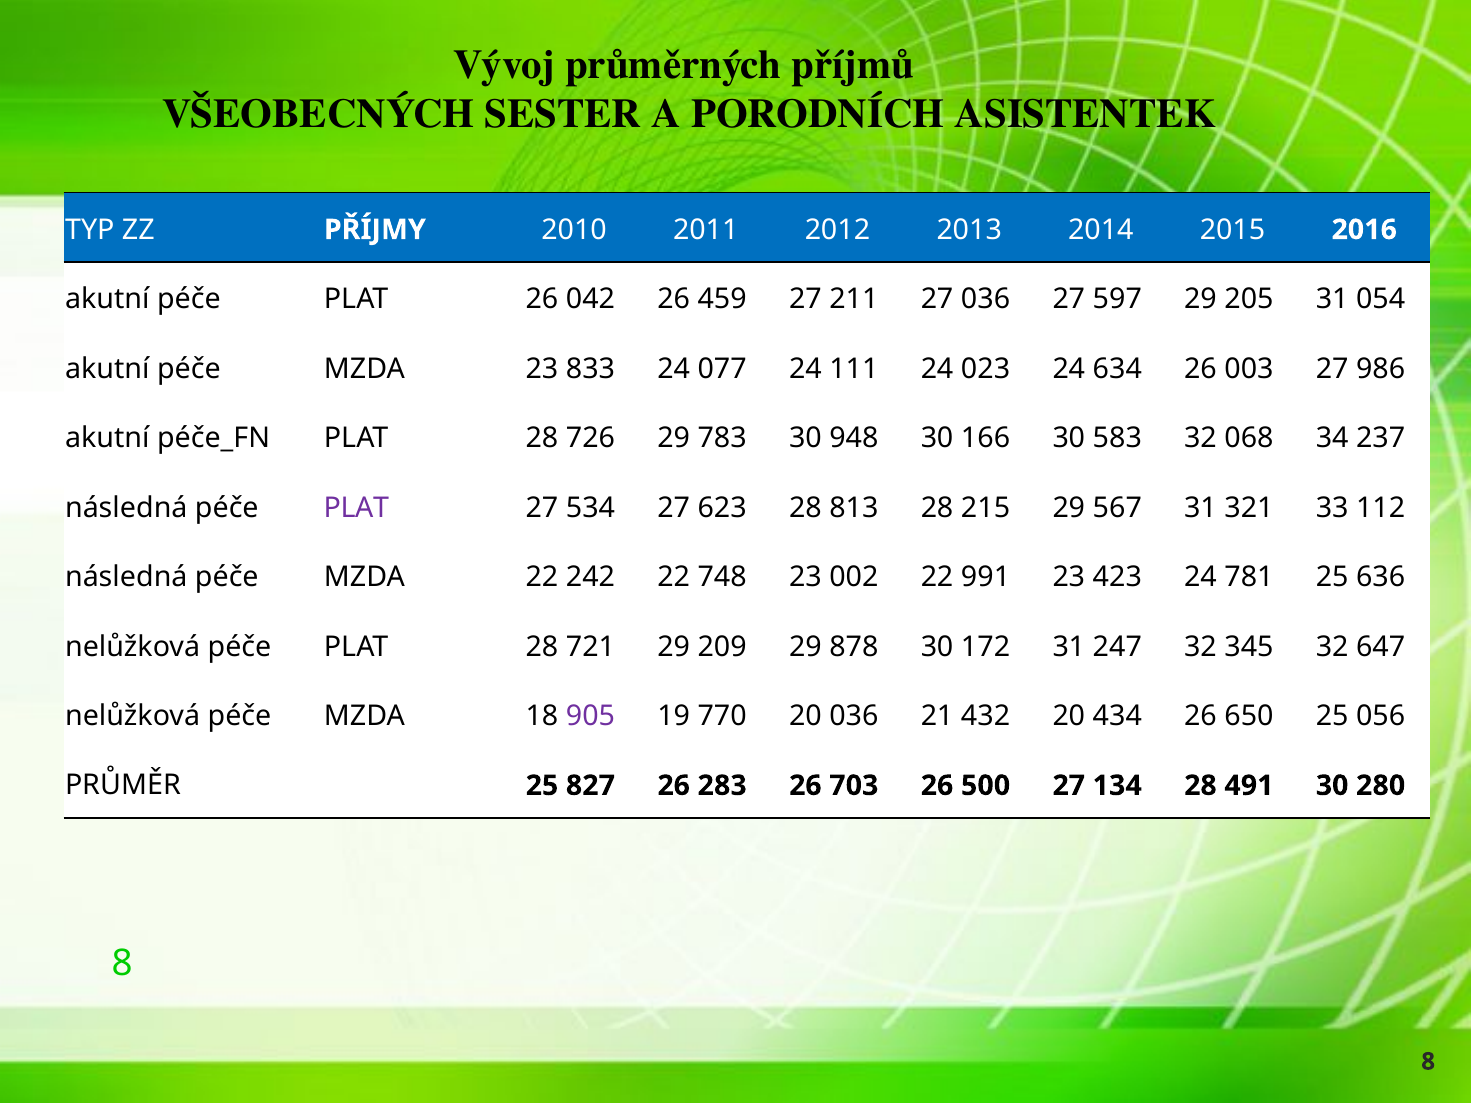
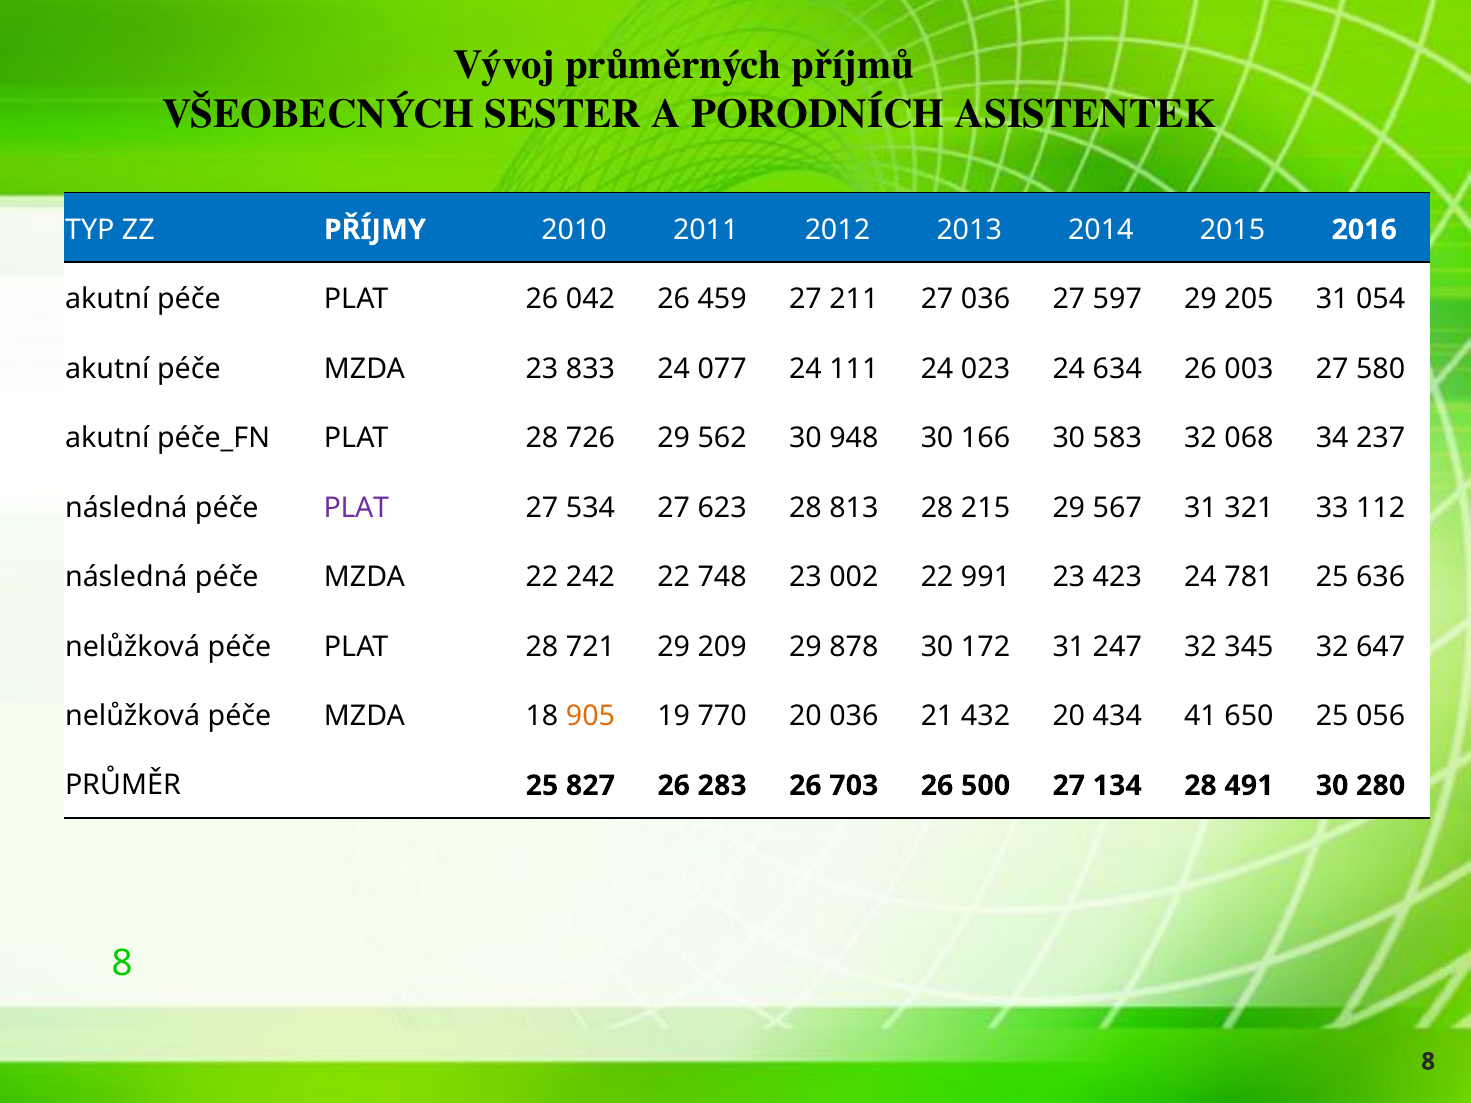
986: 986 -> 580
783: 783 -> 562
905 colour: purple -> orange
434 26: 26 -> 41
